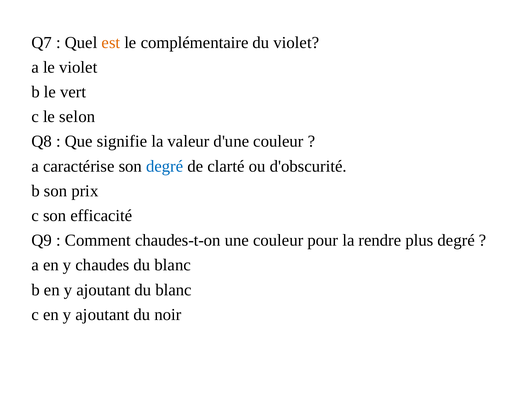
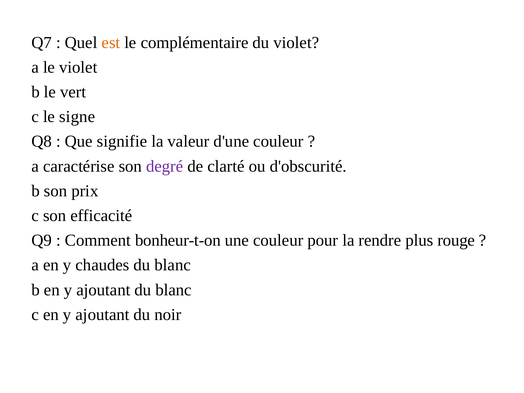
selon: selon -> signe
degré at (165, 166) colour: blue -> purple
chaudes-t-on: chaudes-t-on -> bonheur-t-on
plus degré: degré -> rouge
